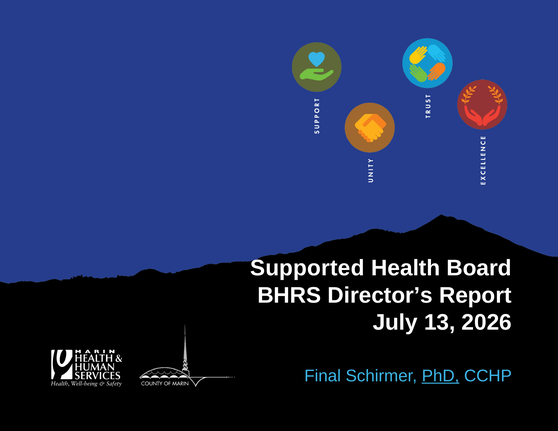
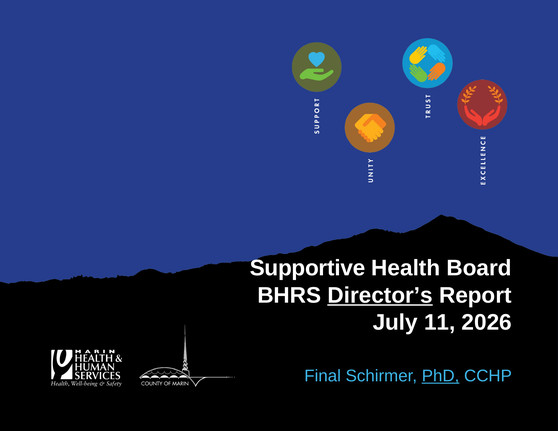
Supported: Supported -> Supportive
Director’s underline: none -> present
13: 13 -> 11
